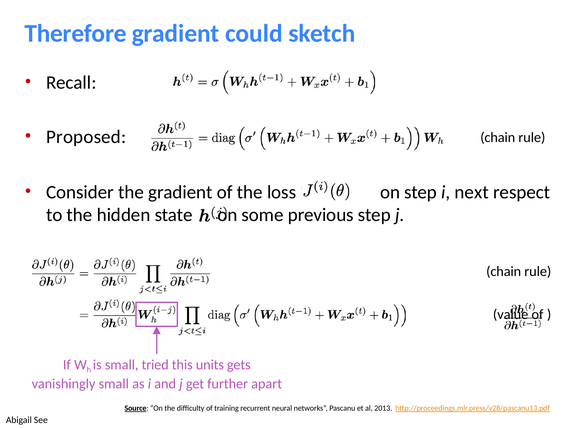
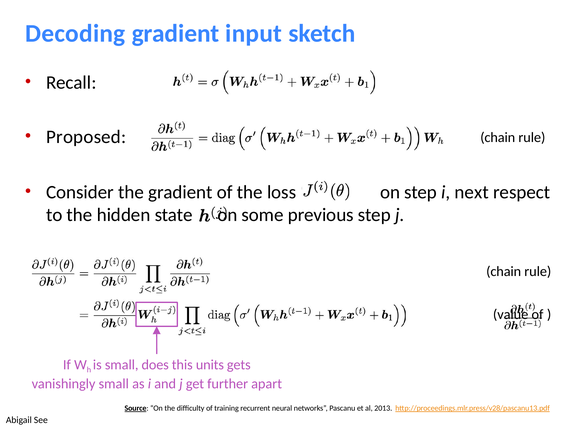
Therefore: Therefore -> Decoding
could: could -> input
tried: tried -> does
